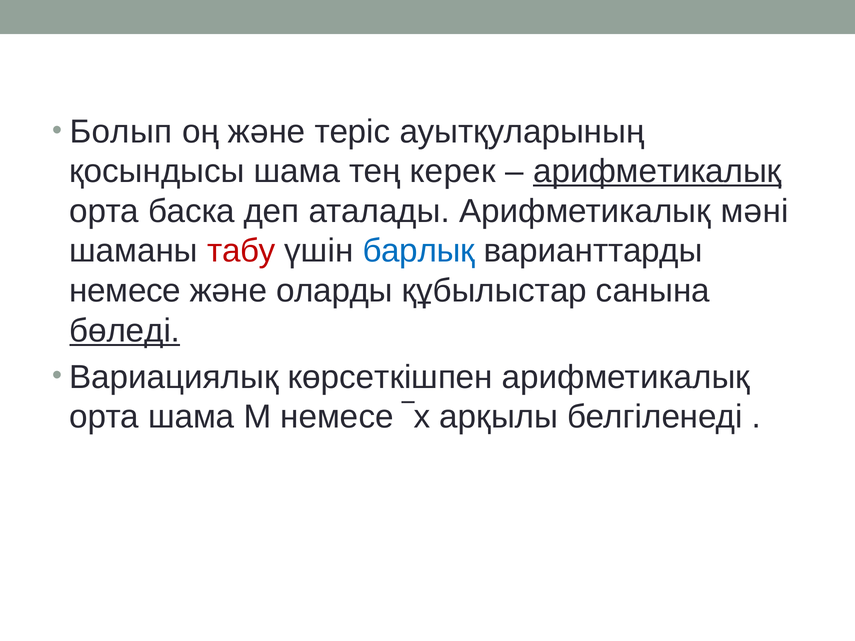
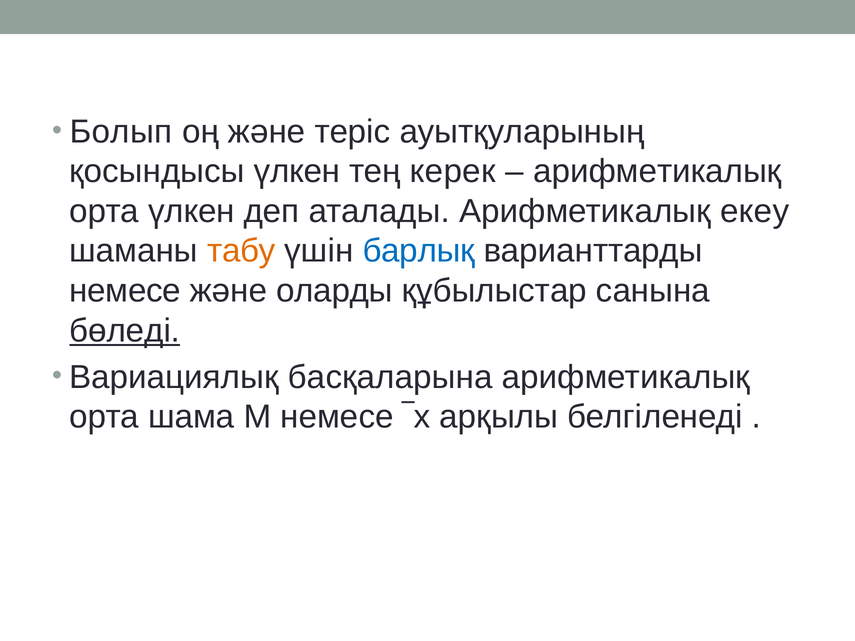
қосындысы шама: шама -> үлкен
арифметикалық at (657, 171) underline: present -> none
орта баска: баска -> үлкен
мәні: мәні -> екеу
табу colour: red -> orange
көрсеткішпен: көрсеткішпен -> басқаларына
